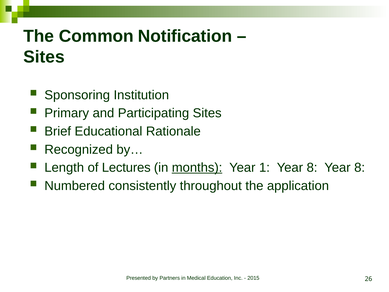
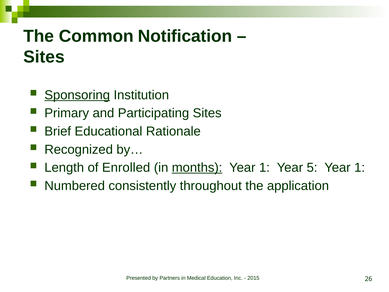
Sponsoring underline: none -> present
Lectures: Lectures -> Enrolled
1 Year 8: 8 -> 5
8 at (360, 168): 8 -> 1
